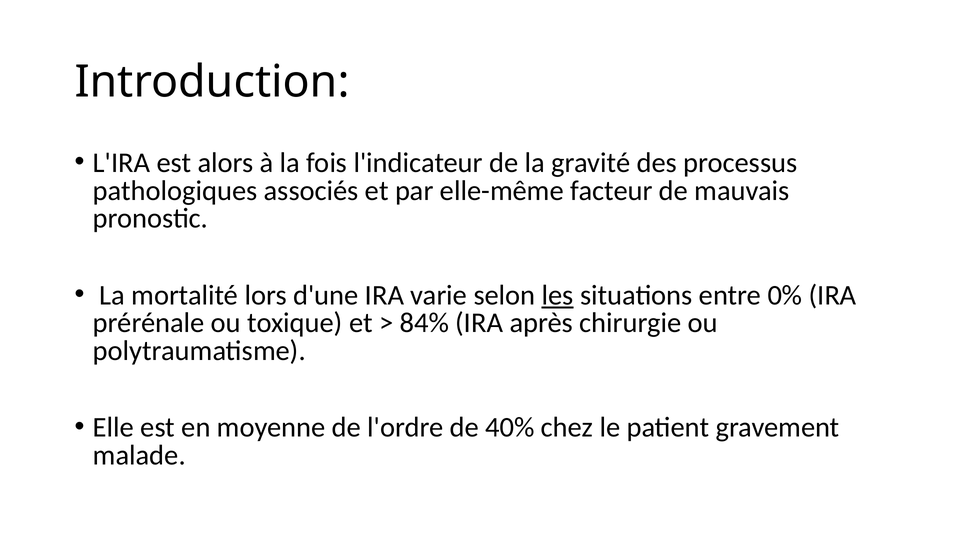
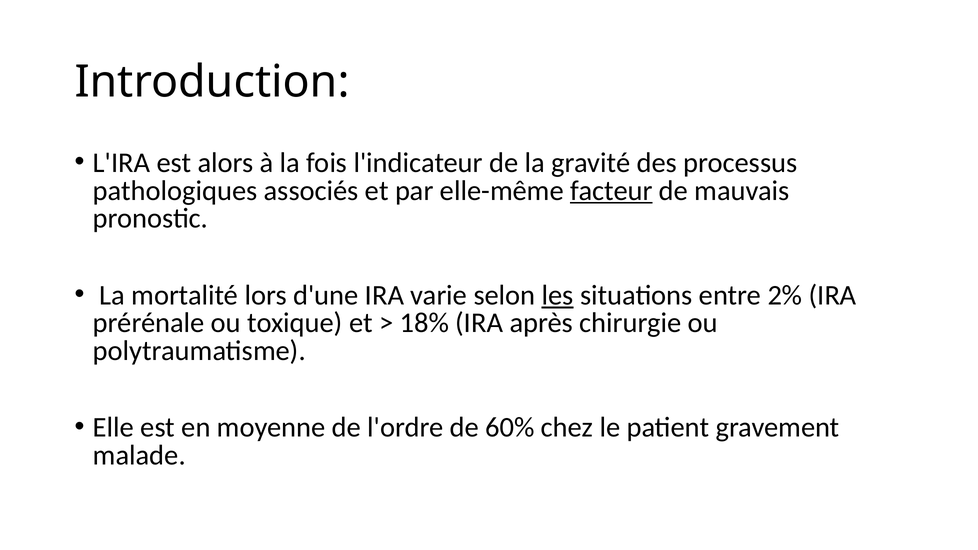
facteur underline: none -> present
0%: 0% -> 2%
84%: 84% -> 18%
40%: 40% -> 60%
